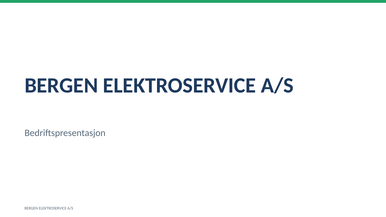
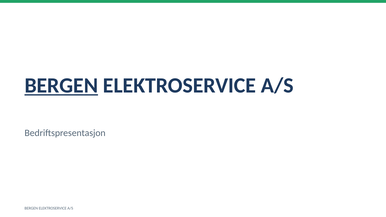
BERGEN at (61, 86) underline: none -> present
